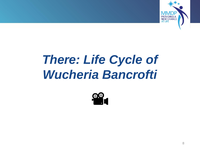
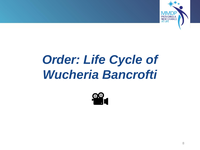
There: There -> Order
